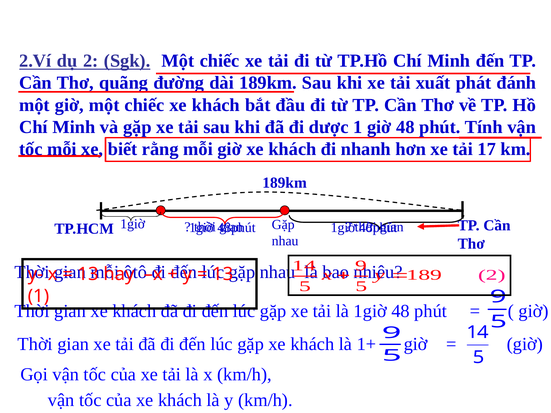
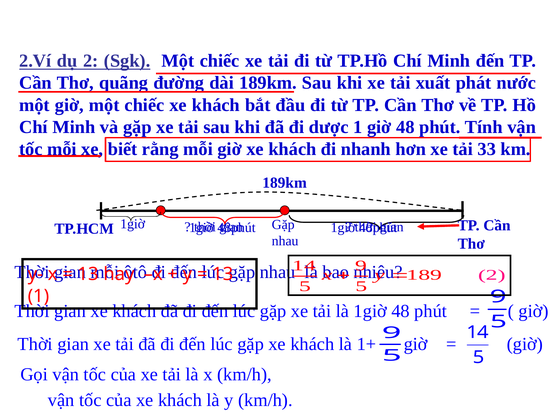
đánh: đánh -> nước
17: 17 -> 33
